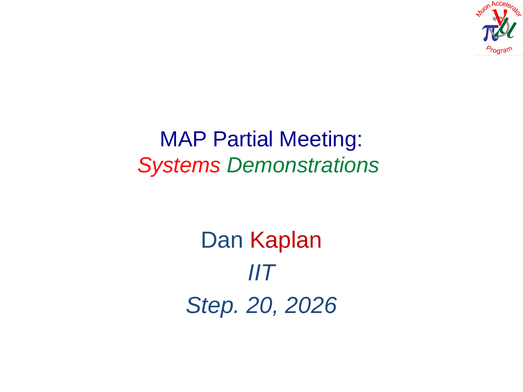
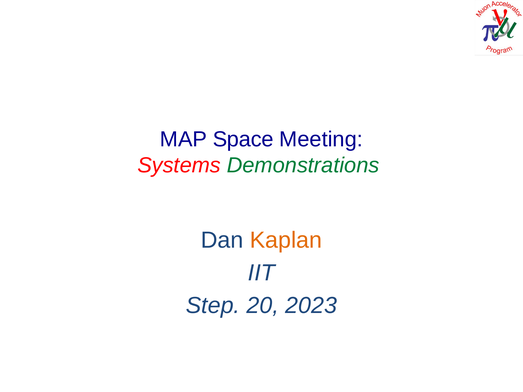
Partial: Partial -> Space
Kaplan colour: red -> orange
2026: 2026 -> 2023
